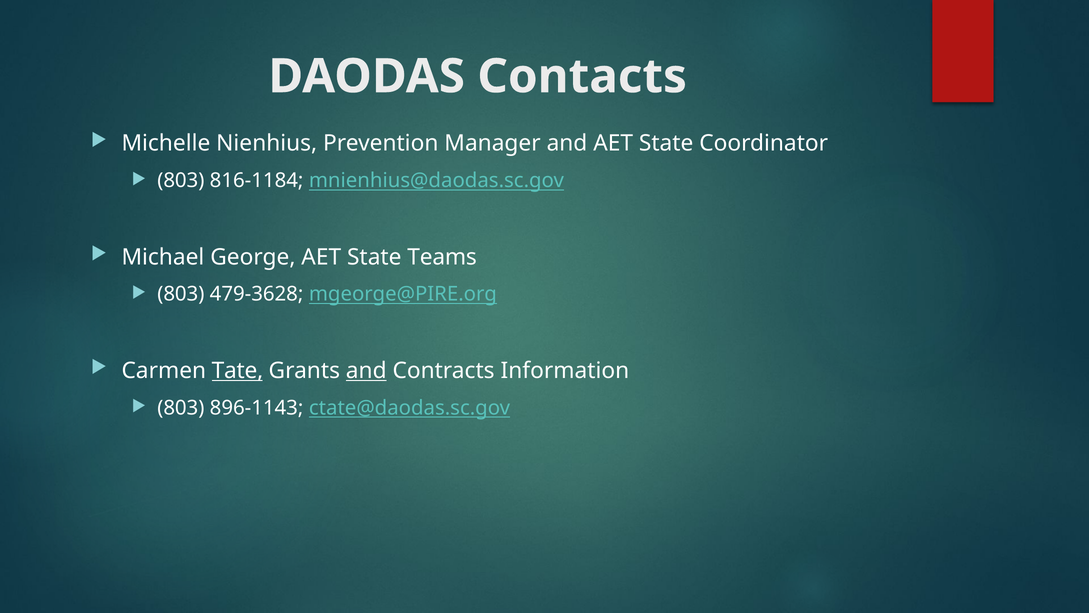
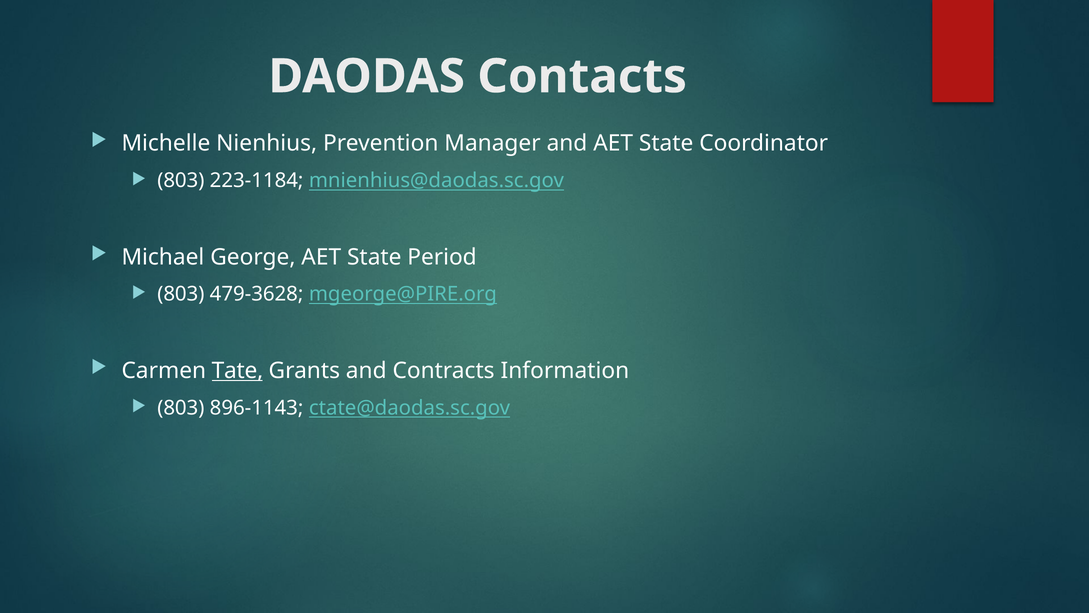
816-1184: 816-1184 -> 223-1184
Teams: Teams -> Period
and at (366, 371) underline: present -> none
